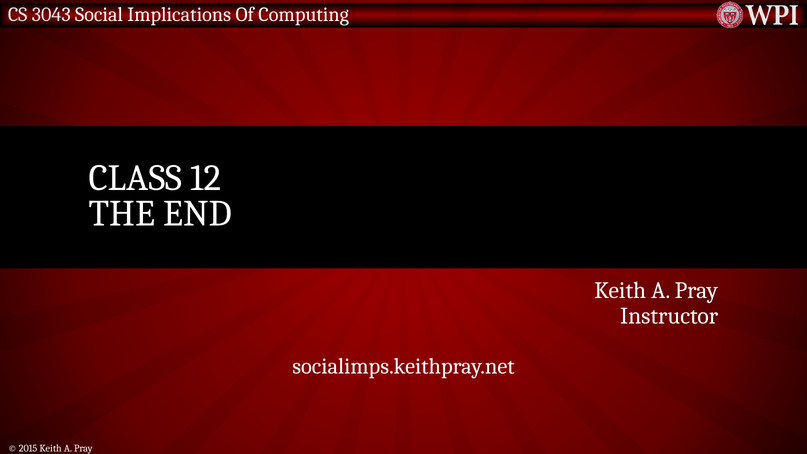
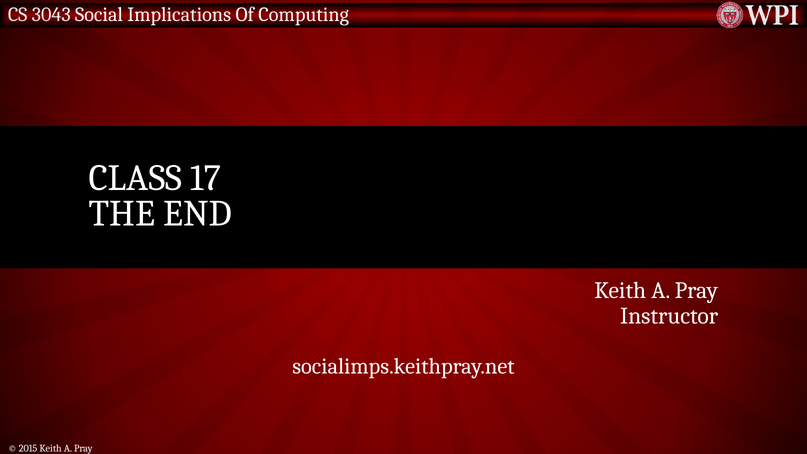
12: 12 -> 17
